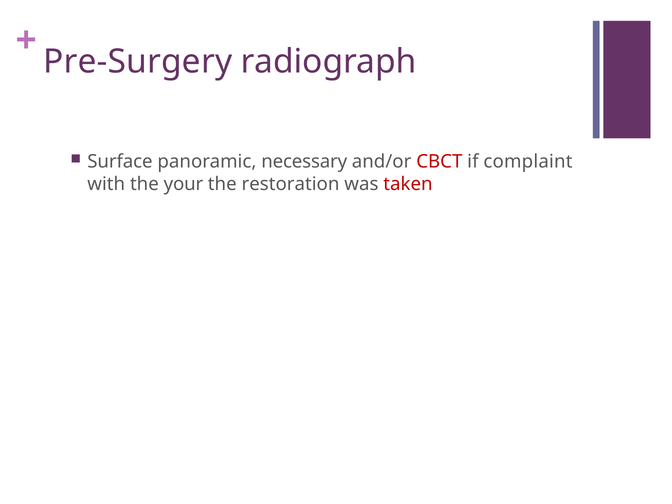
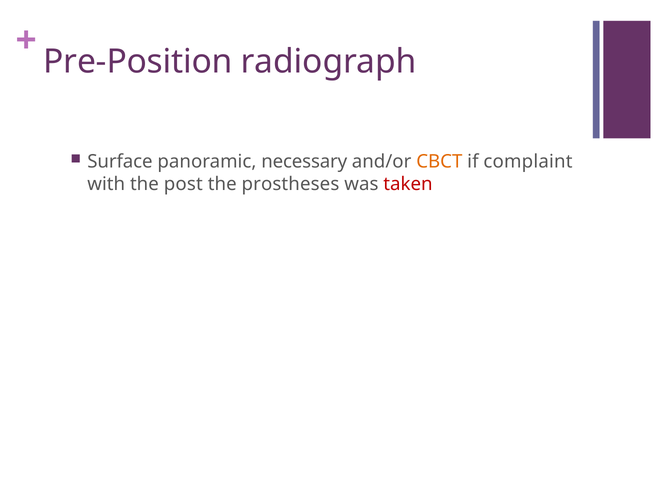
Pre-Surgery: Pre-Surgery -> Pre-Position
CBCT colour: red -> orange
your: your -> post
restoration: restoration -> prostheses
